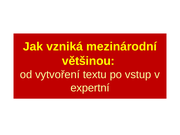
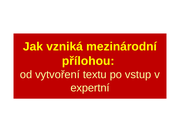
většinou: většinou -> přílohou
